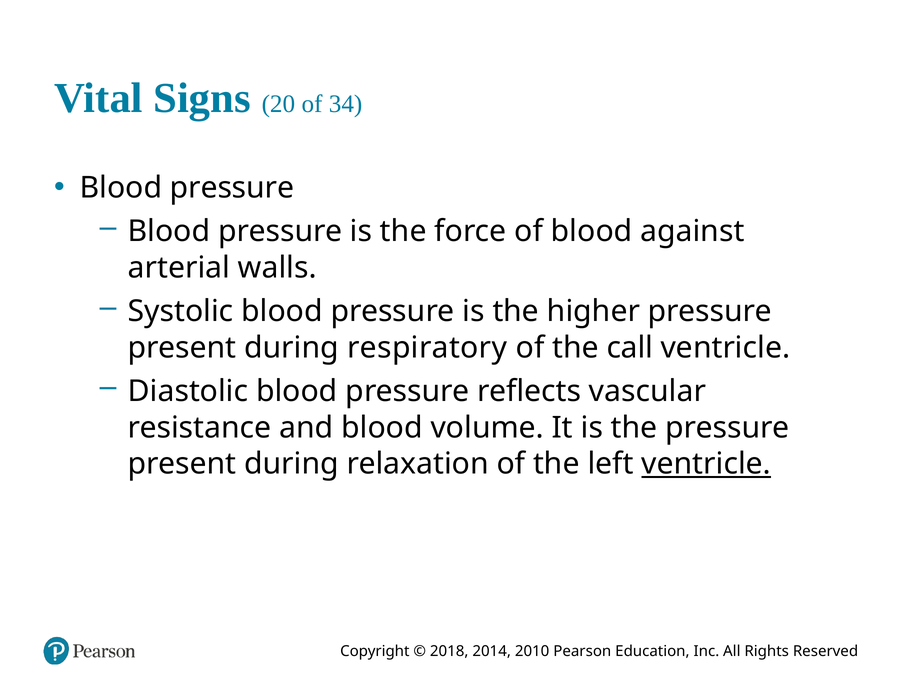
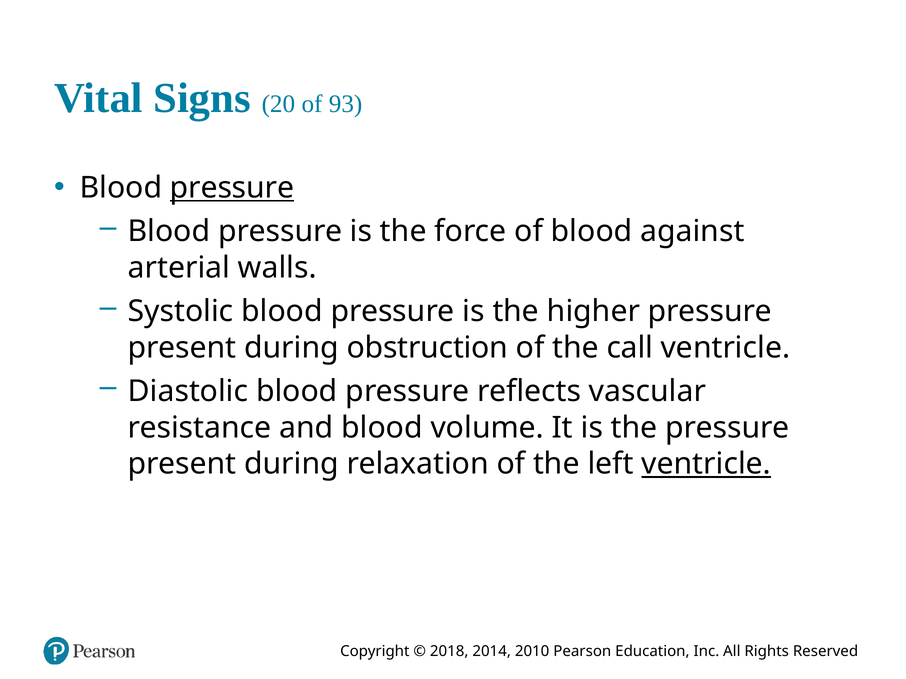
34: 34 -> 93
pressure at (232, 188) underline: none -> present
respiratory: respiratory -> obstruction
